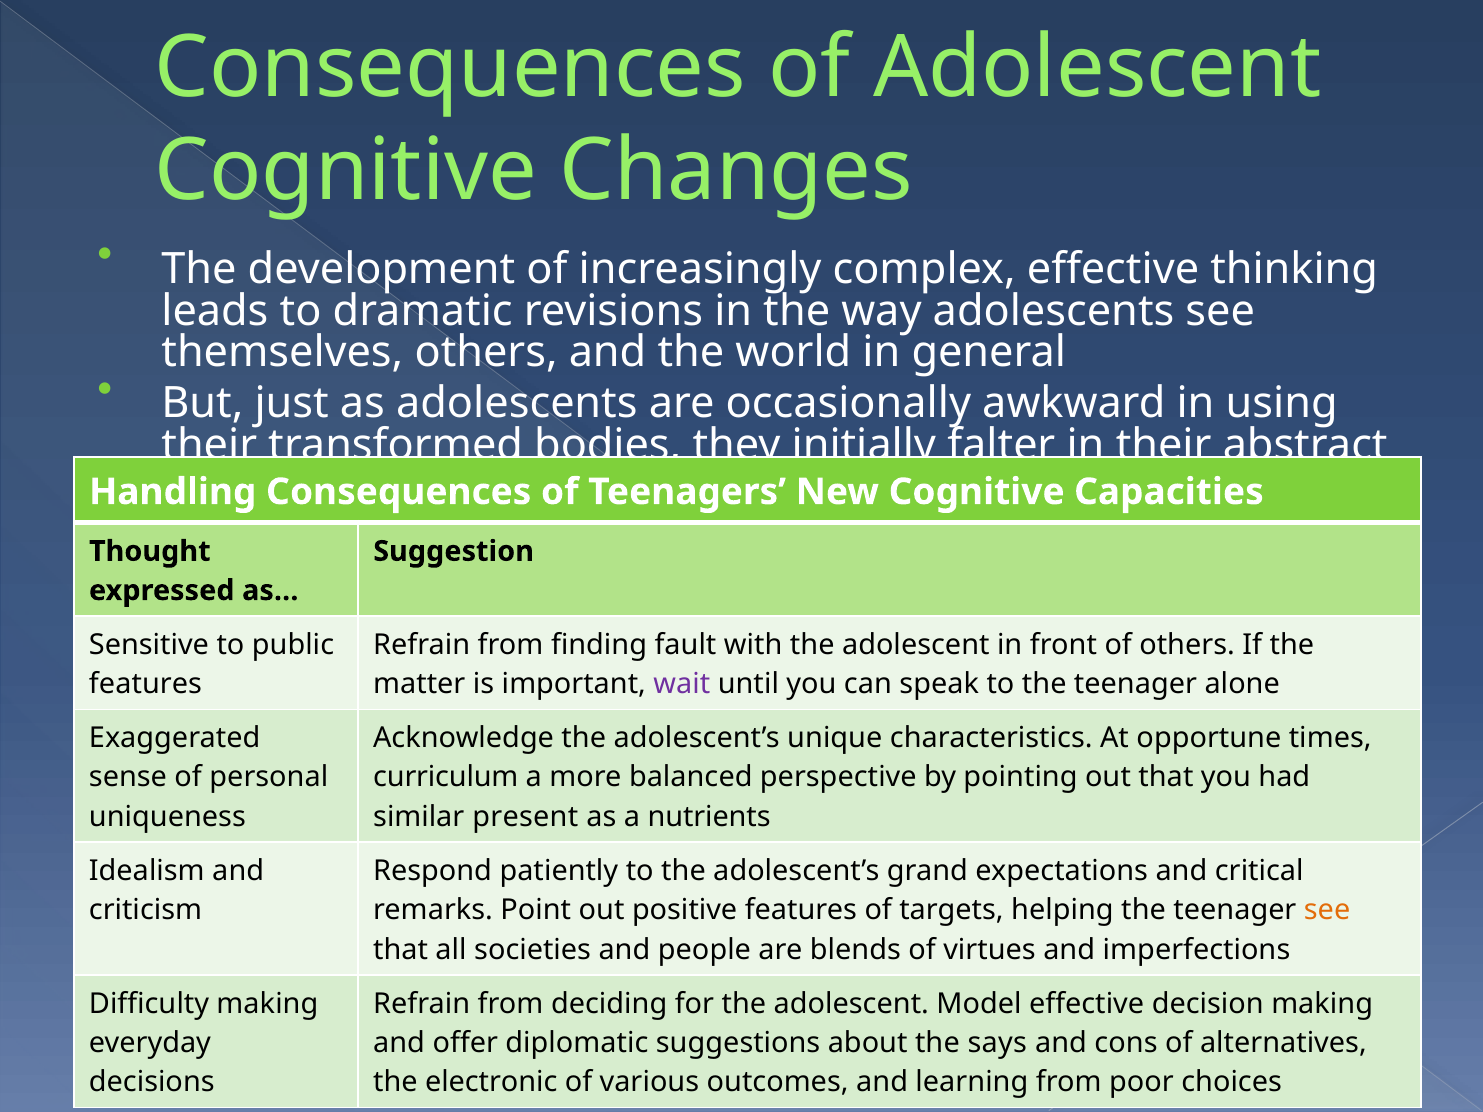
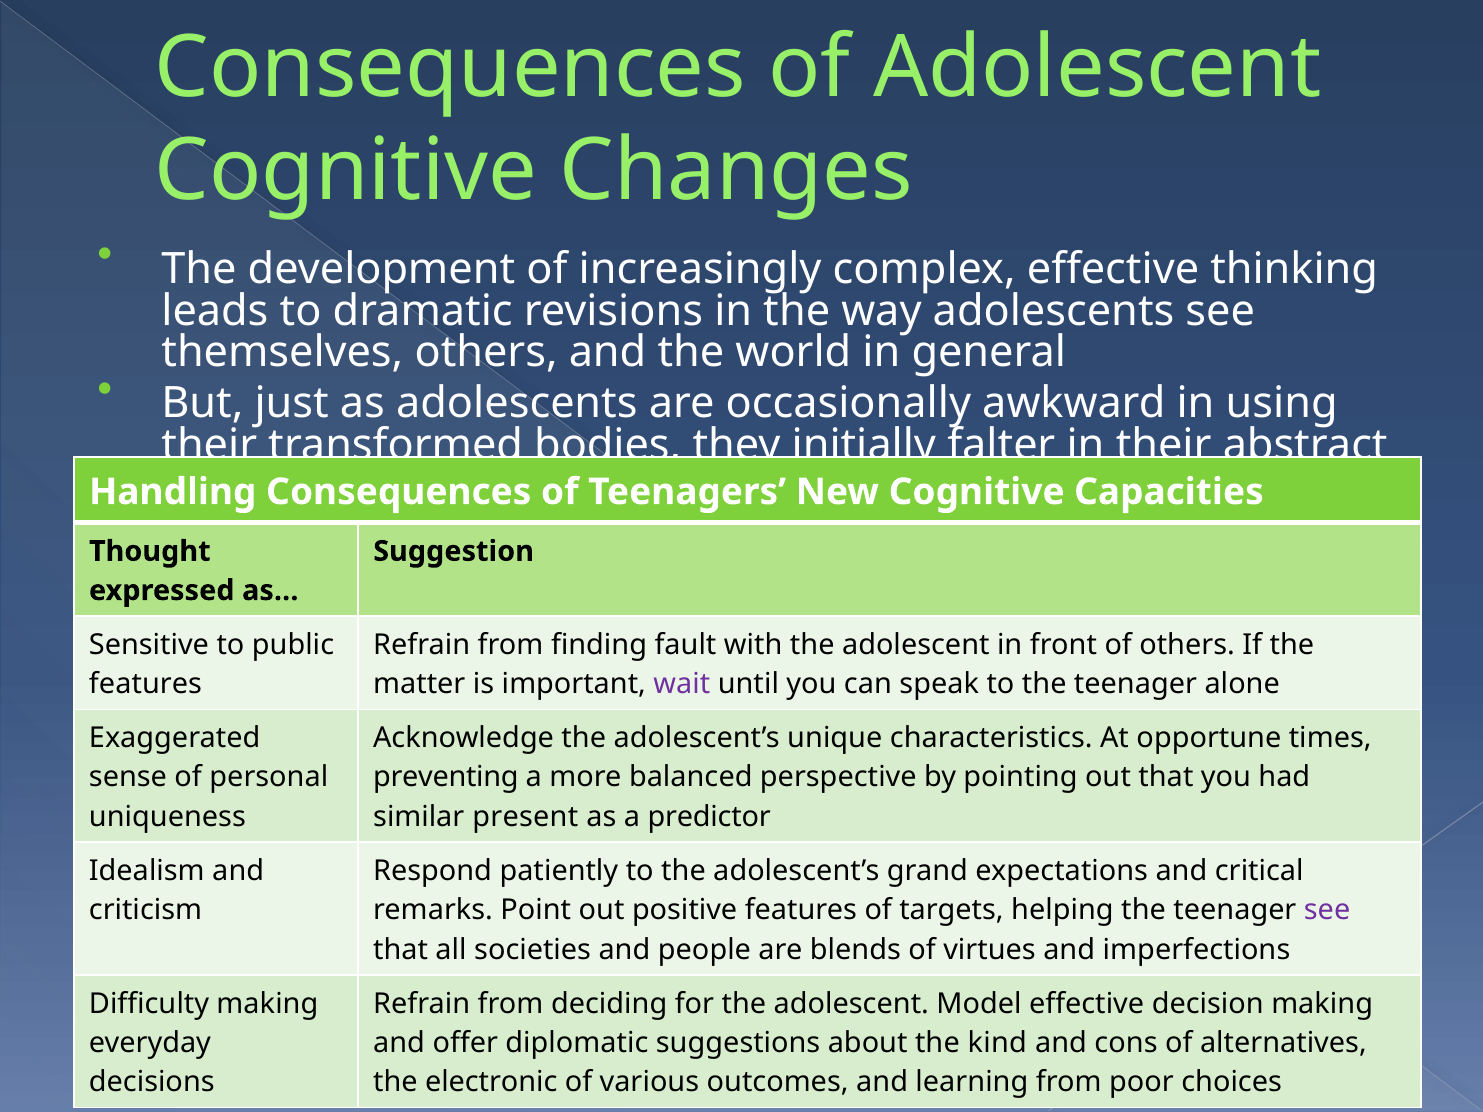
curriculum: curriculum -> preventing
nutrients: nutrients -> predictor
see at (1327, 910) colour: orange -> purple
says: says -> kind
